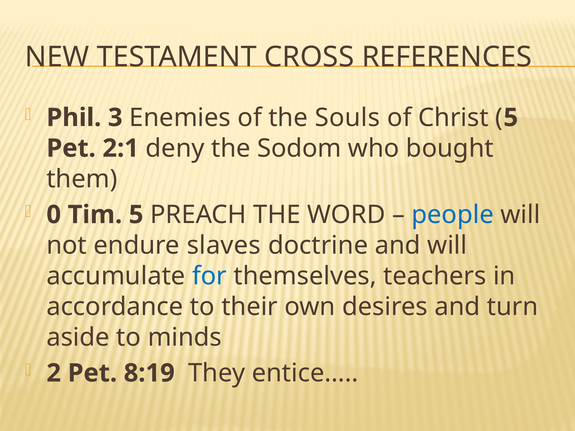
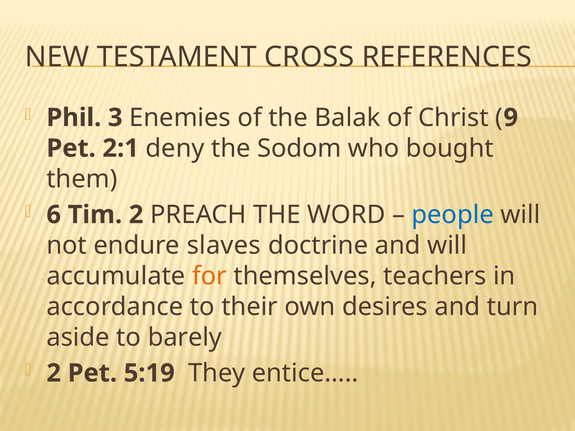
Souls: Souls -> Balak
5 at (511, 118): 5 -> 9
0: 0 -> 6
Tim 5: 5 -> 2
for colour: blue -> orange
minds: minds -> barely
8:19: 8:19 -> 5:19
